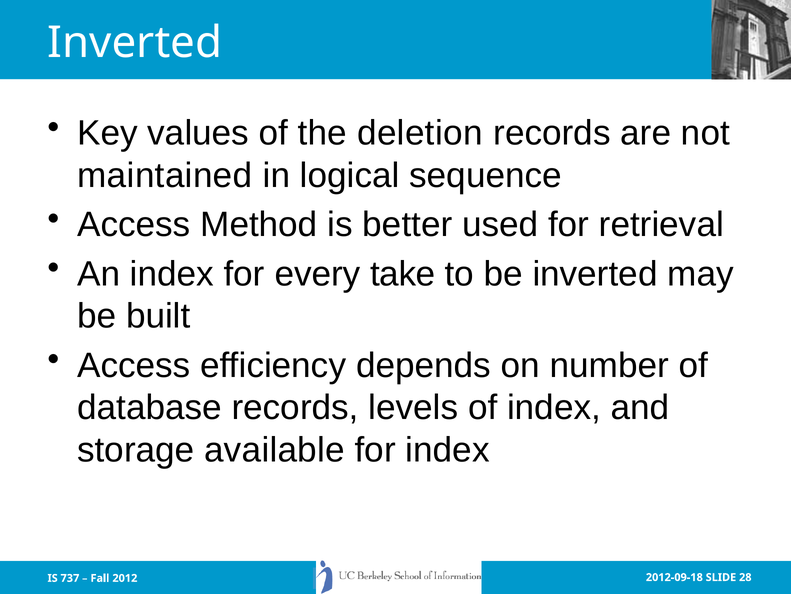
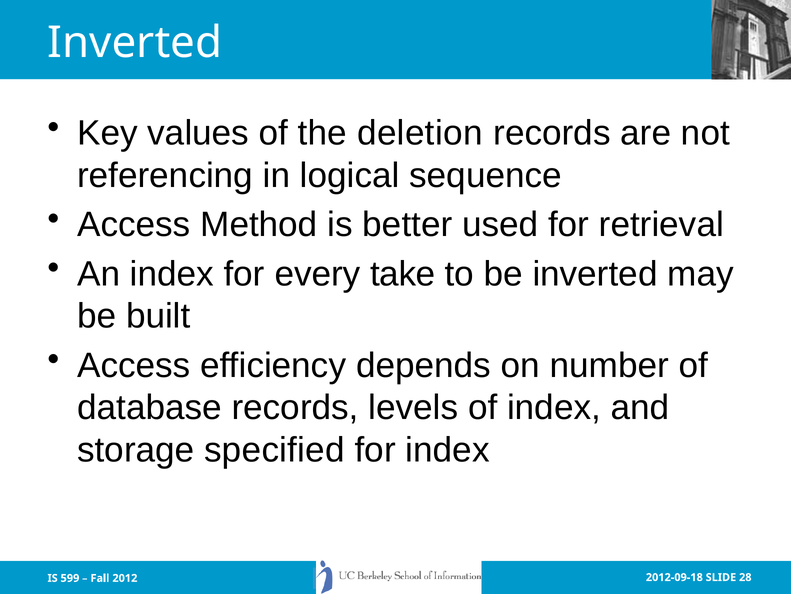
maintained: maintained -> referencing
available: available -> specified
737: 737 -> 599
